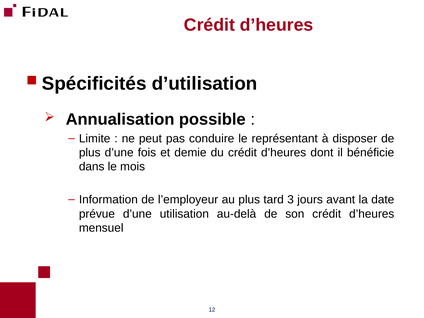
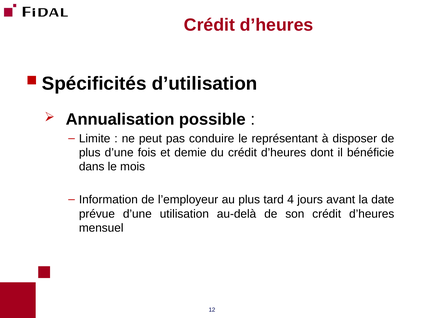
3: 3 -> 4
